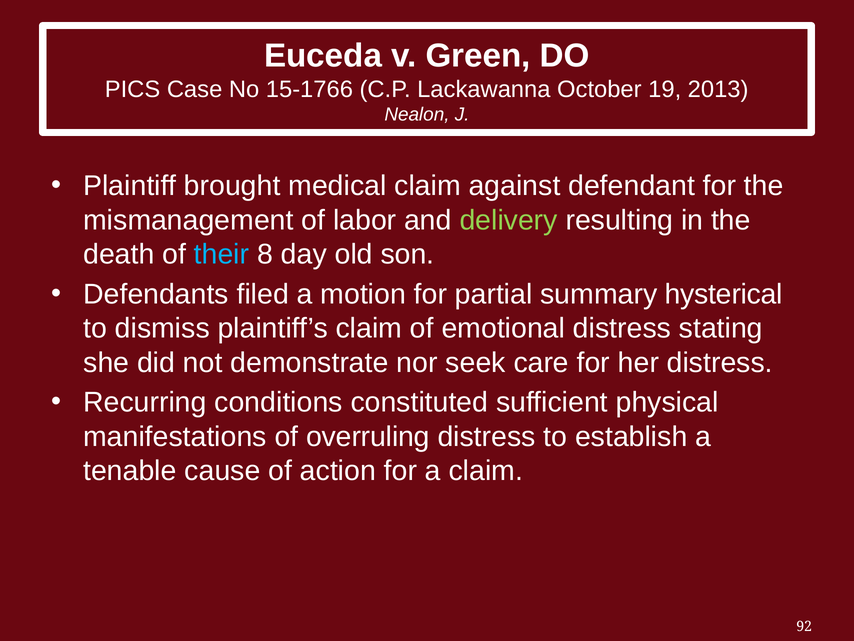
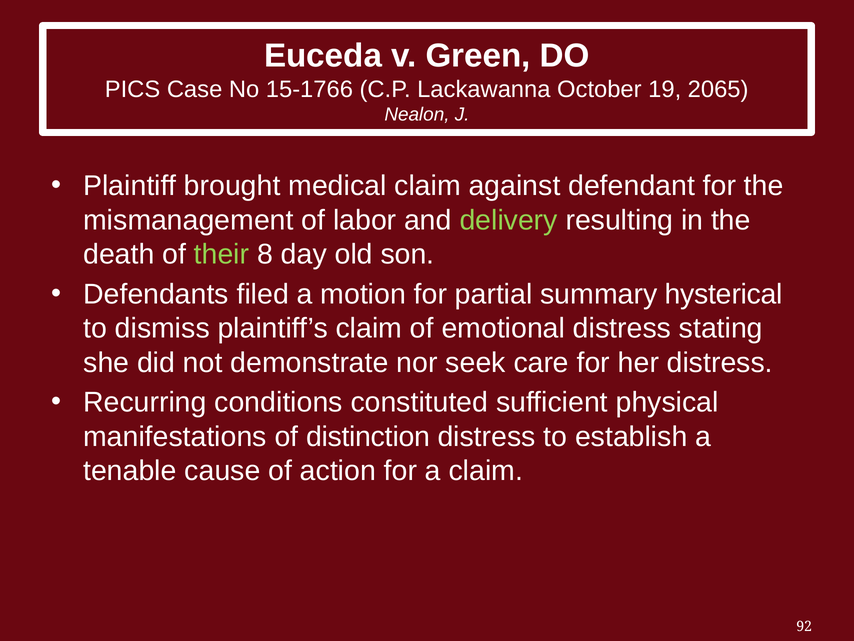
2013: 2013 -> 2065
their colour: light blue -> light green
overruling: overruling -> distinction
